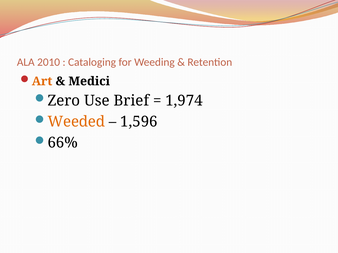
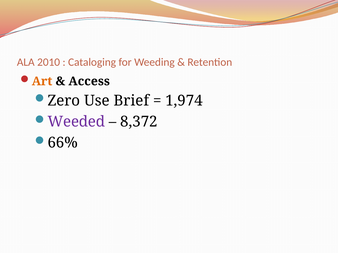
Medici: Medici -> Access
Weeded colour: orange -> purple
1,596: 1,596 -> 8,372
